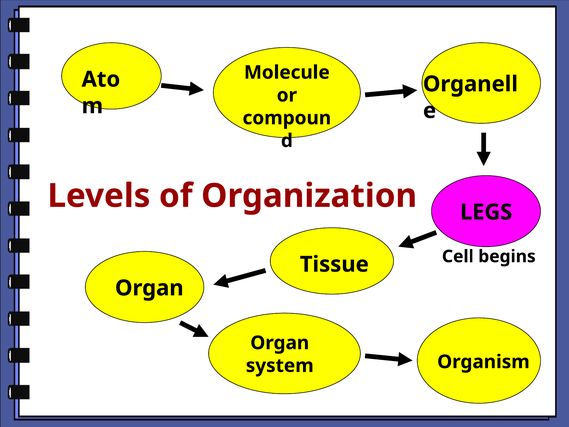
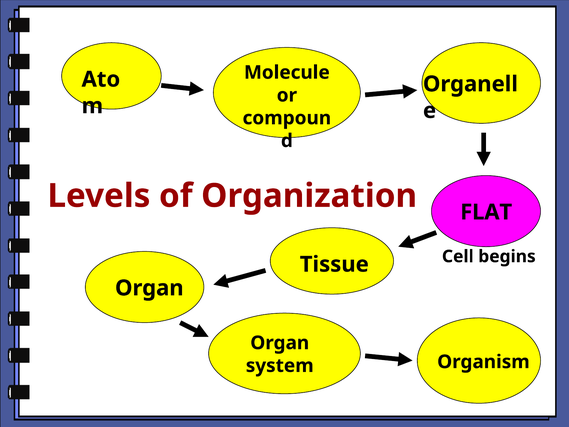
LEGS: LEGS -> FLAT
